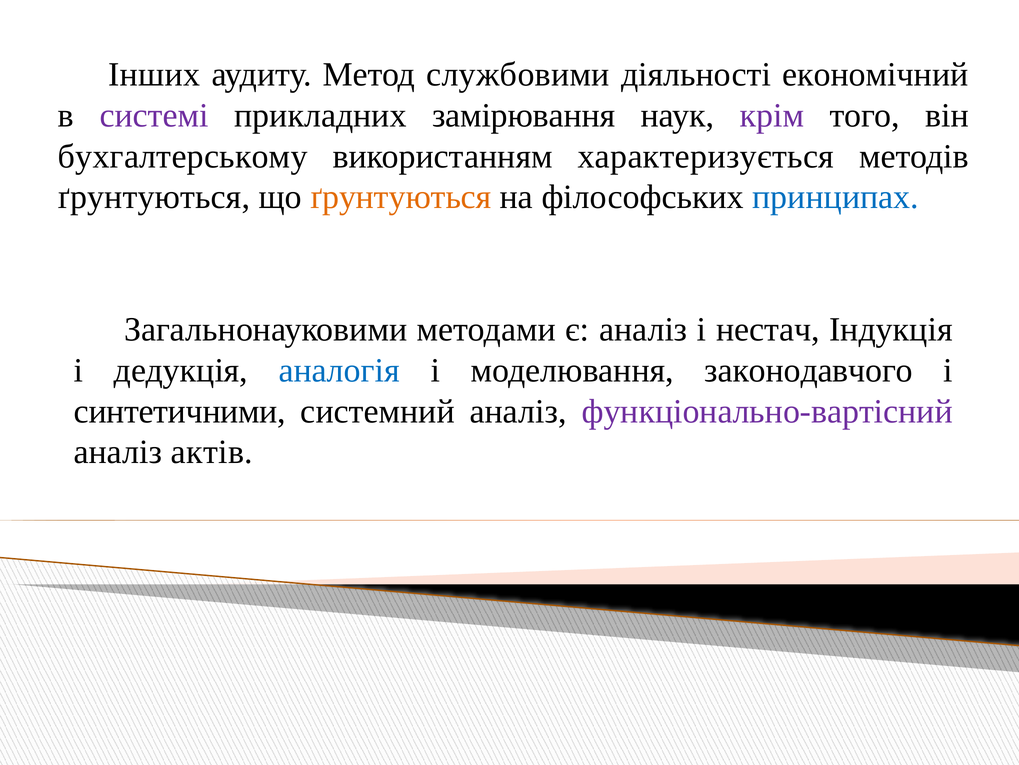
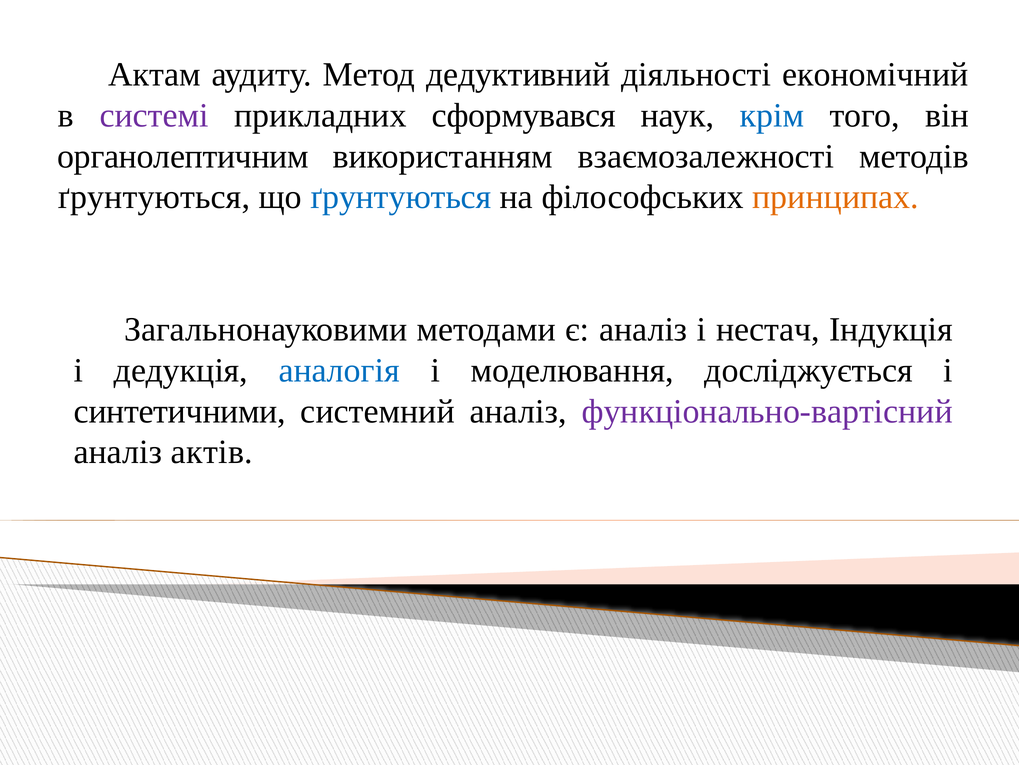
Інших: Інших -> Актам
службовими: службовими -> дедуктивний
замірювання: замірювання -> сформувався
крім colour: purple -> blue
бухгалтерському: бухгалтерському -> органолептичним
характеризується: характеризується -> взаємозалежності
ґрунтуються at (401, 197) colour: orange -> blue
принципах colour: blue -> orange
законодавчого: законодавчого -> досліджується
